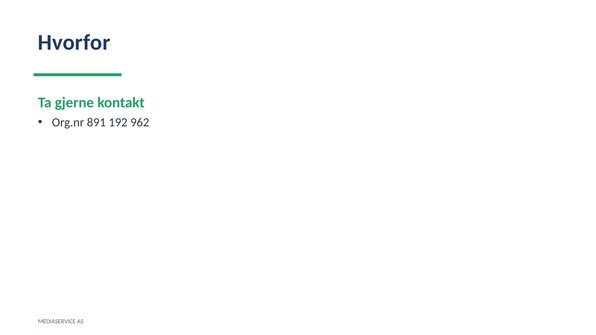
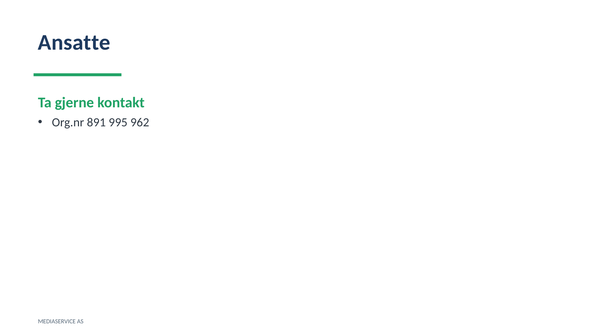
Hvorfor: Hvorfor -> Ansatte
192: 192 -> 995
